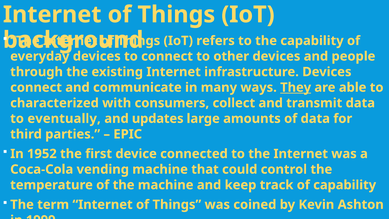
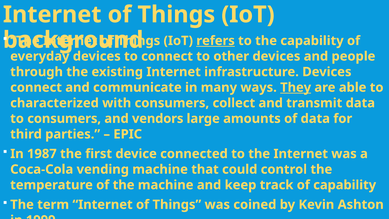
refers underline: none -> present
to eventually: eventually -> consumers
updates: updates -> vendors
1952: 1952 -> 1987
